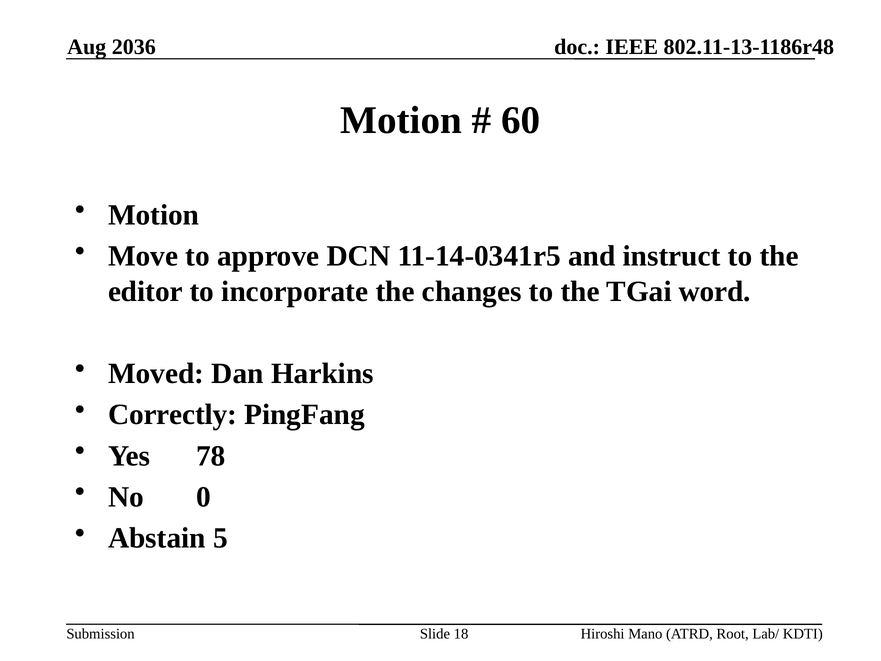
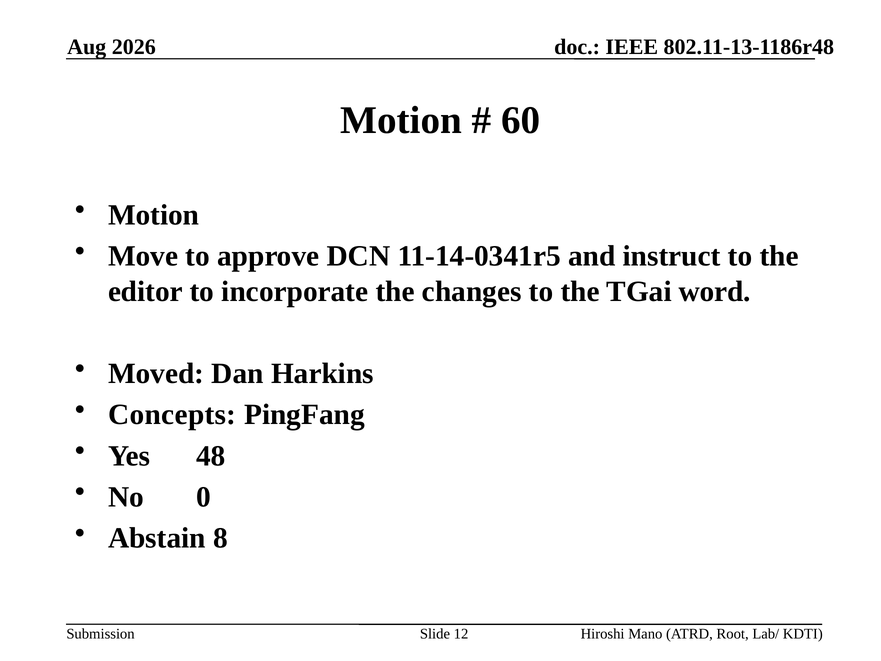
2036: 2036 -> 2026
Correctly: Correctly -> Concepts
78: 78 -> 48
5: 5 -> 8
18: 18 -> 12
